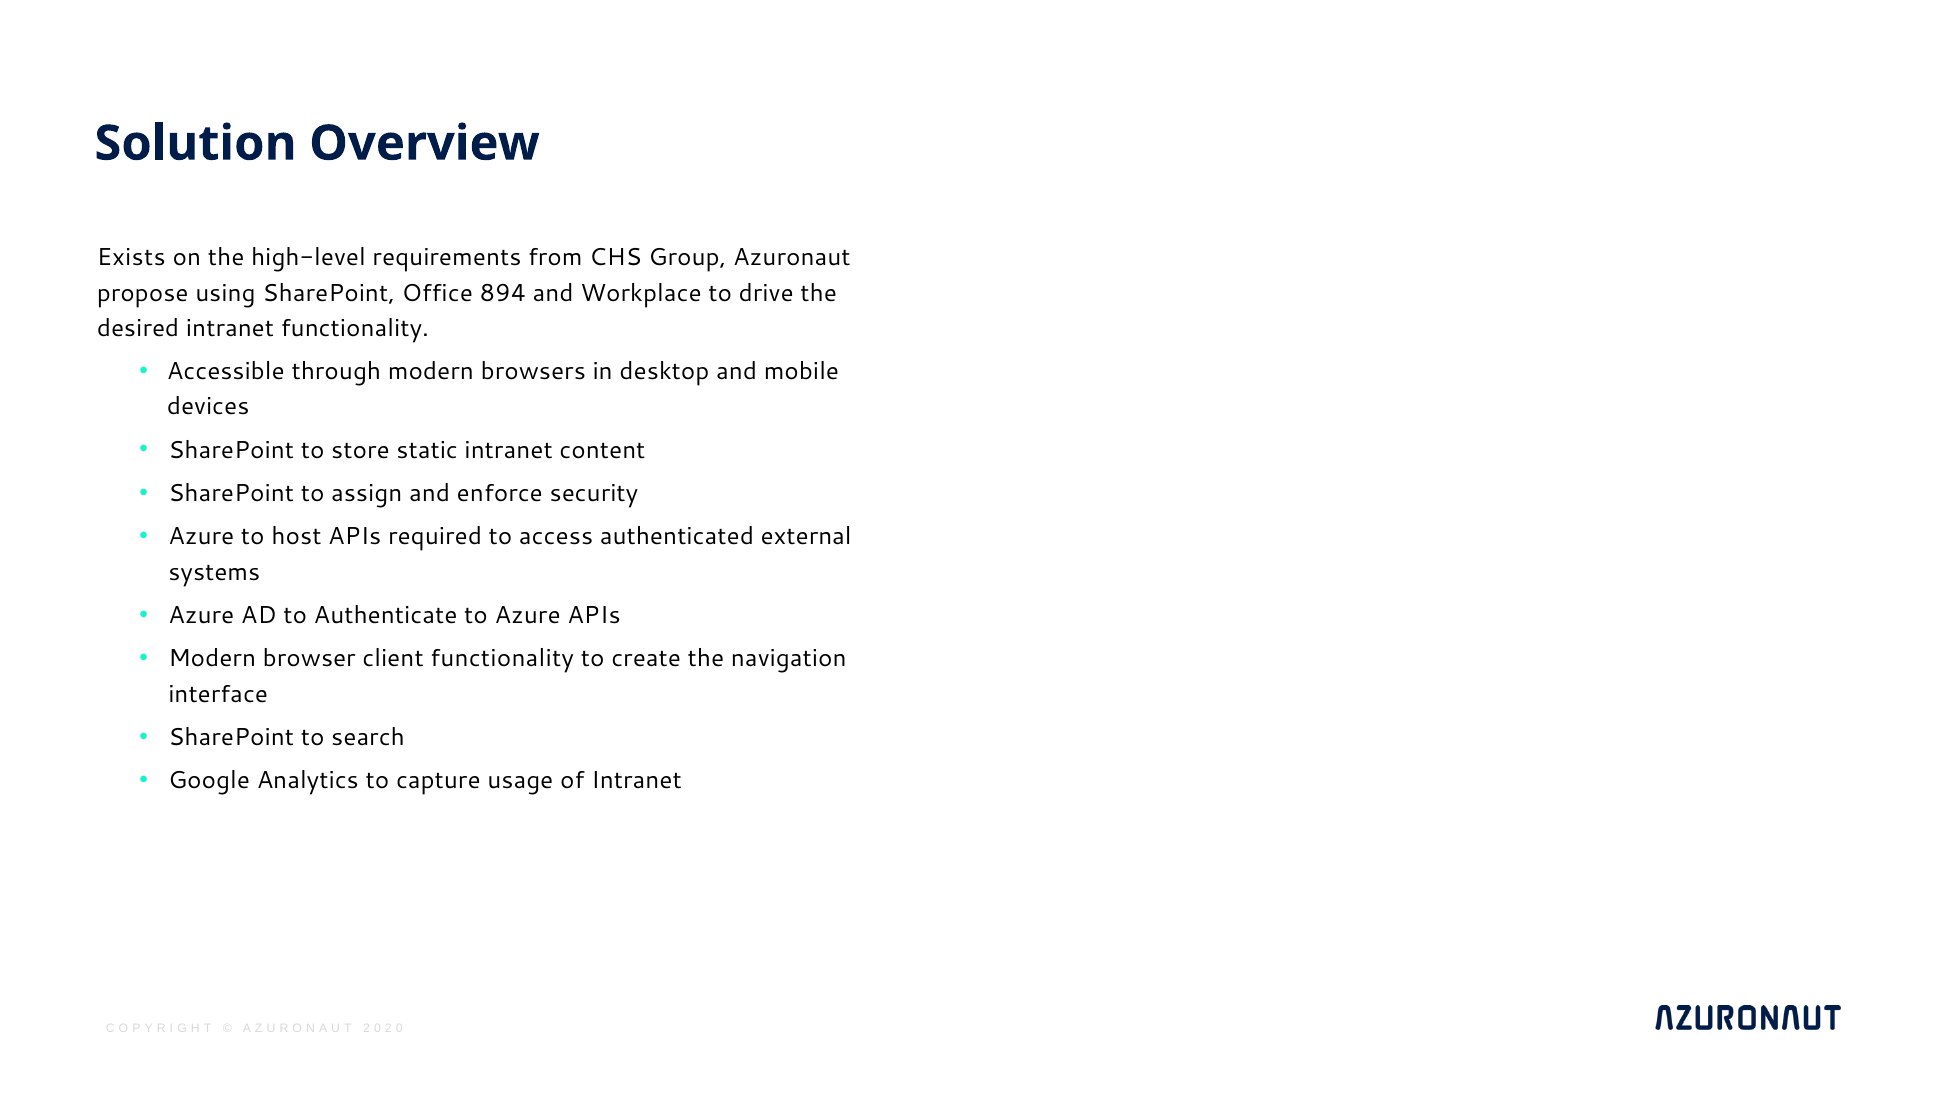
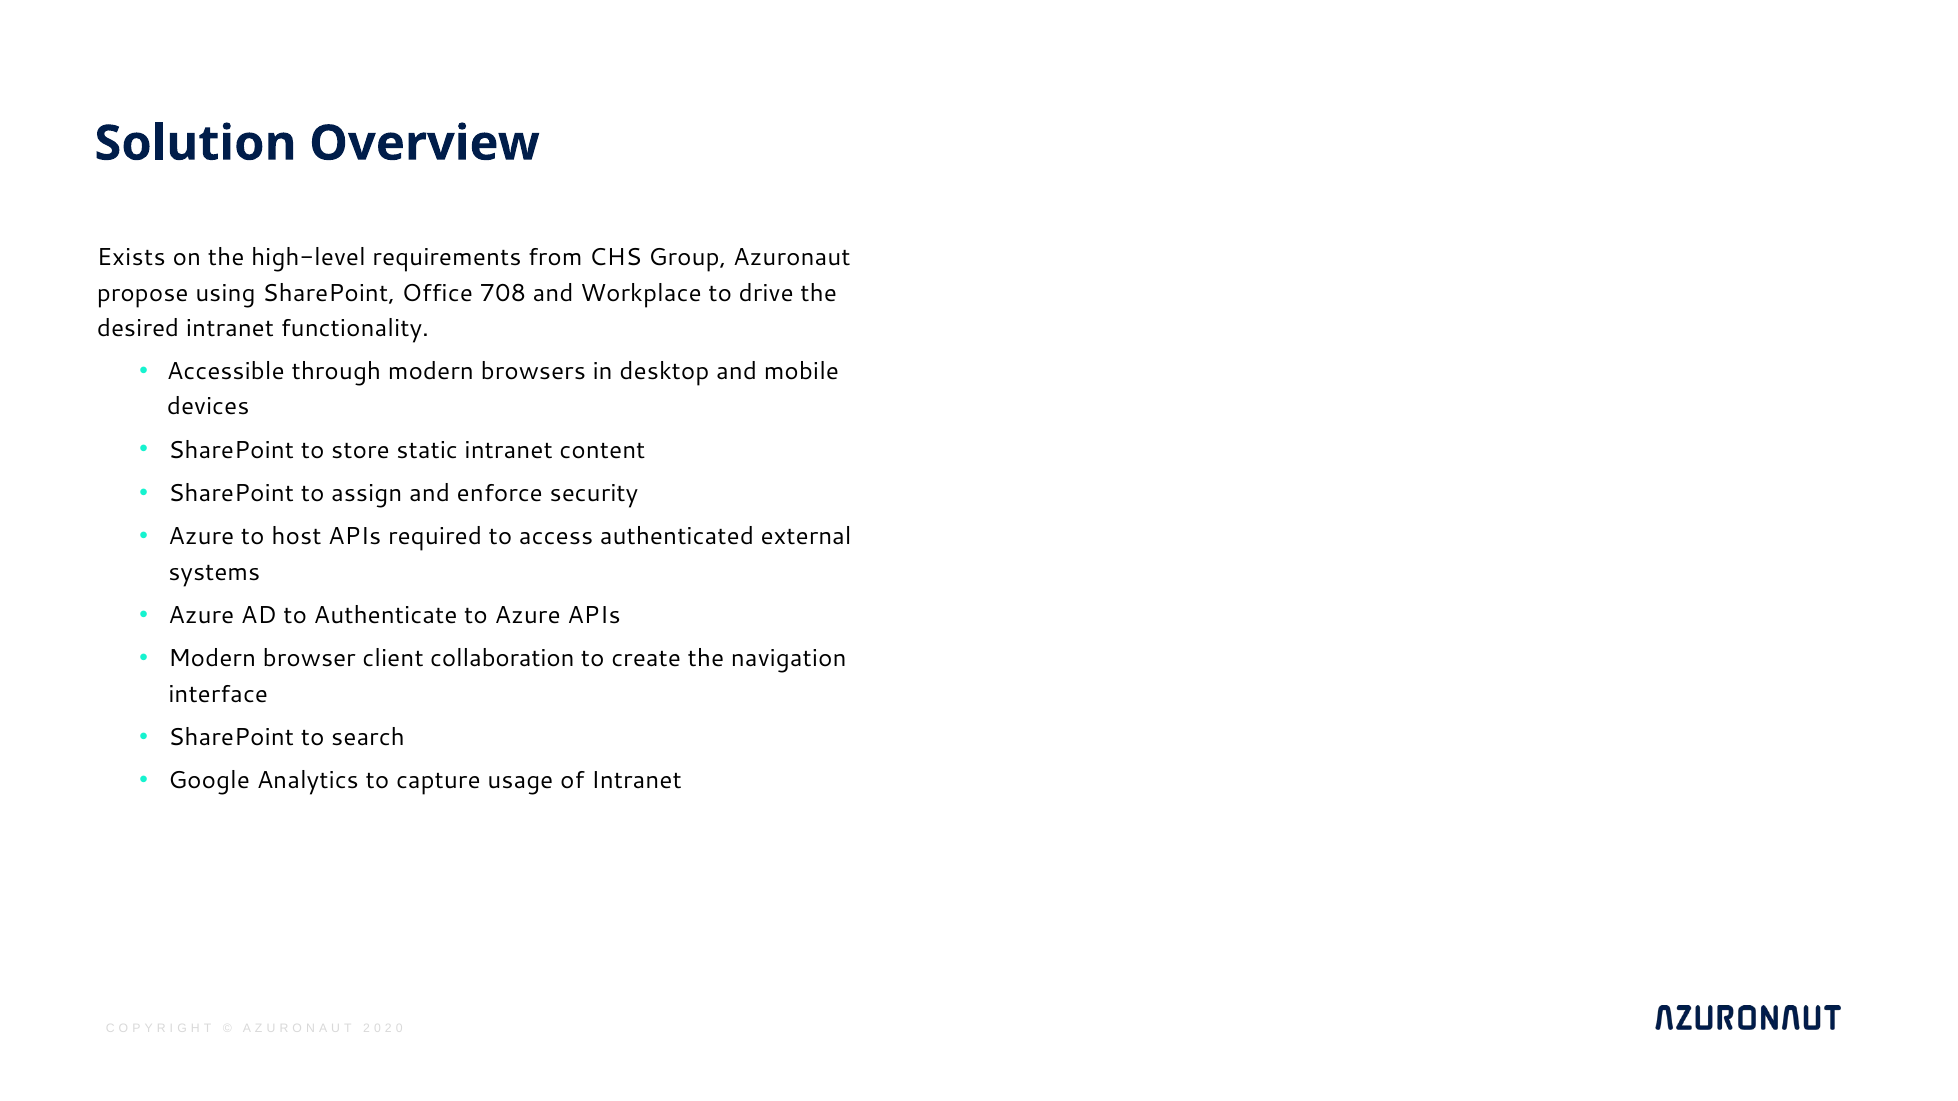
894: 894 -> 708
client functionality: functionality -> collaboration
